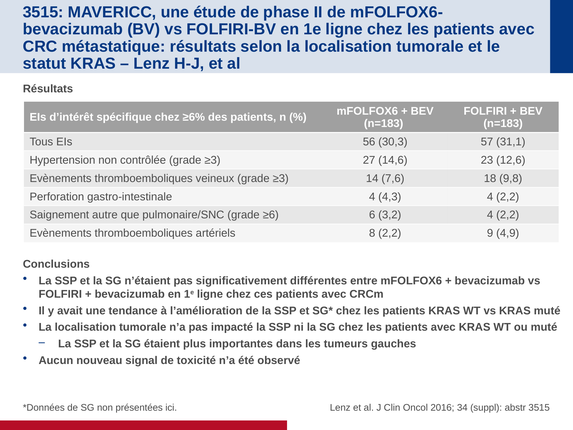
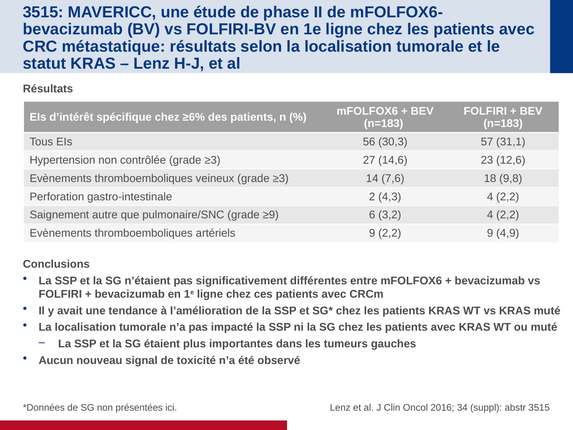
gastro-intestinale 4: 4 -> 2
≥6: ≥6 -> ≥9
artériels 8: 8 -> 9
